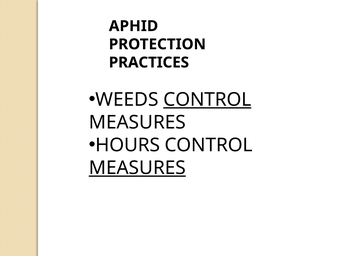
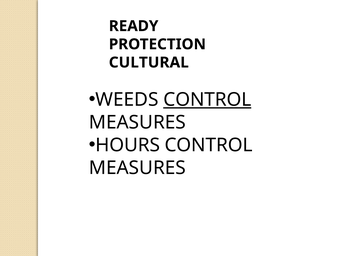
APHID: APHID -> READY
PRACTICES: PRACTICES -> CULTURAL
MEASURES at (137, 168) underline: present -> none
